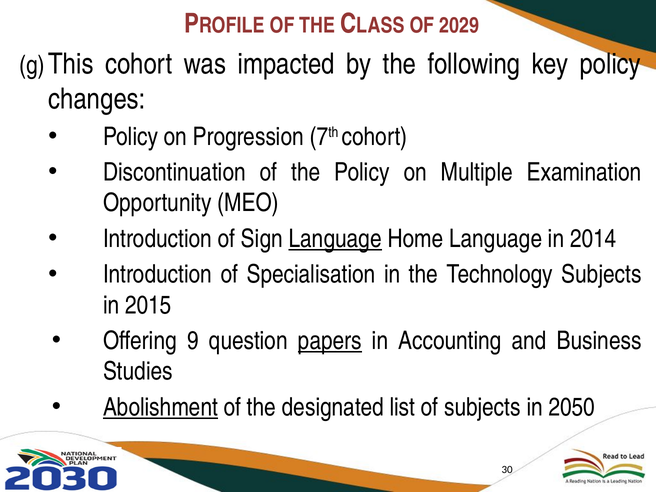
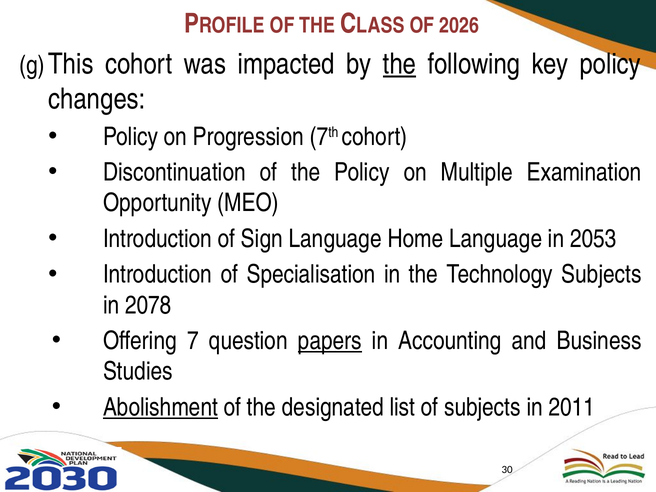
2029: 2029 -> 2026
the at (400, 64) underline: none -> present
Language at (335, 239) underline: present -> none
2014: 2014 -> 2053
2015: 2015 -> 2078
9: 9 -> 7
2050: 2050 -> 2011
